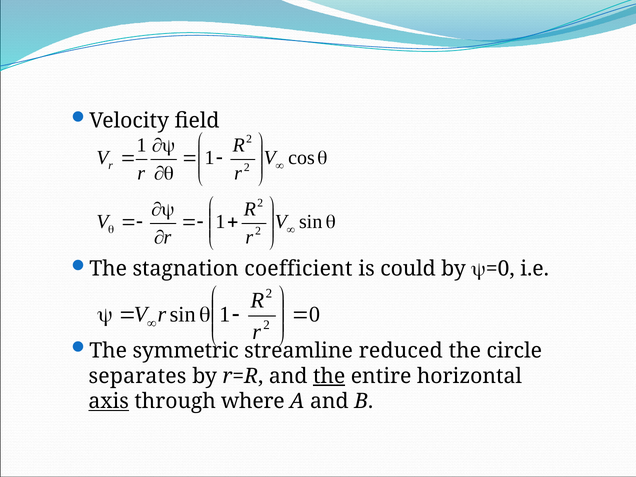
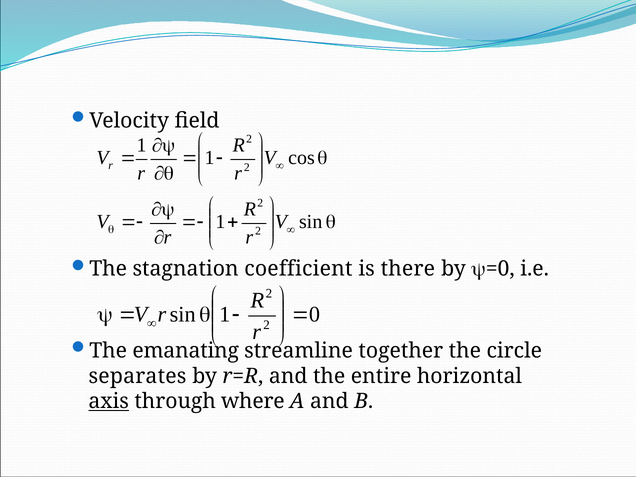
could: could -> there
symmetric: symmetric -> emanating
reduced: reduced -> together
the at (329, 376) underline: present -> none
